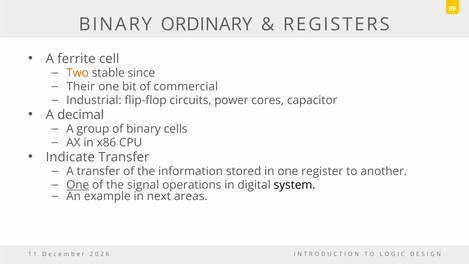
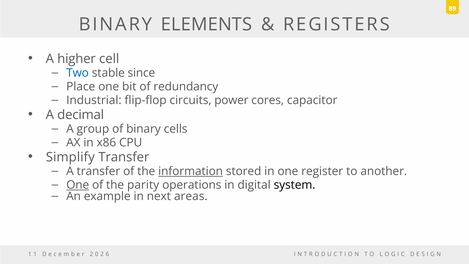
ORDINARY: ORDINARY -> ELEMENTS
ferrite: ferrite -> higher
Two colour: orange -> blue
Their: Their -> Place
commercial: commercial -> redundancy
Indicate: Indicate -> Simplify
information underline: none -> present
signal: signal -> parity
